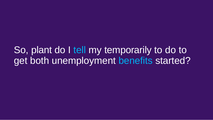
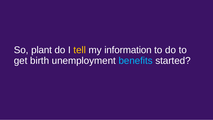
tell colour: light blue -> yellow
temporarily: temporarily -> information
both: both -> birth
